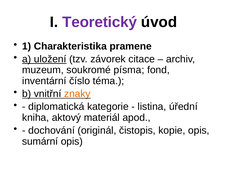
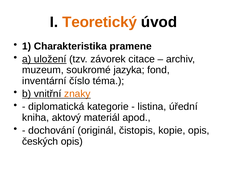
Teoretický colour: purple -> orange
písma: písma -> jazyka
sumární: sumární -> českých
